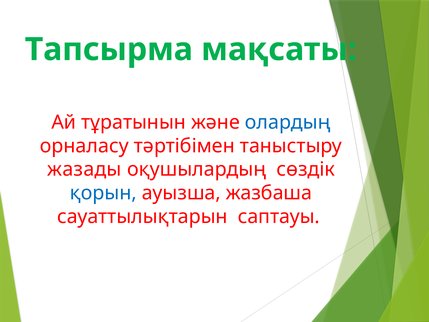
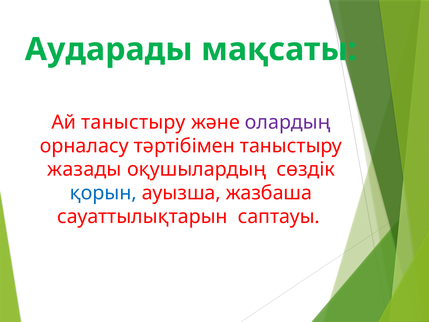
Тапсырма: Тапсырма -> Аударады
Ай тұратынын: тұратынын -> таныстыру
олардың colour: blue -> purple
